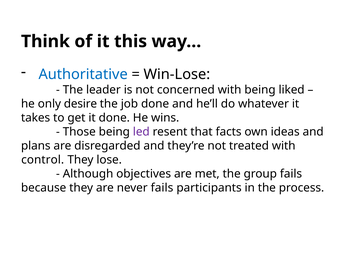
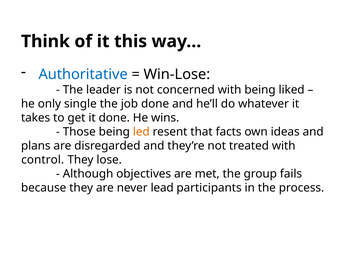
desire: desire -> single
led colour: purple -> orange
never fails: fails -> lead
